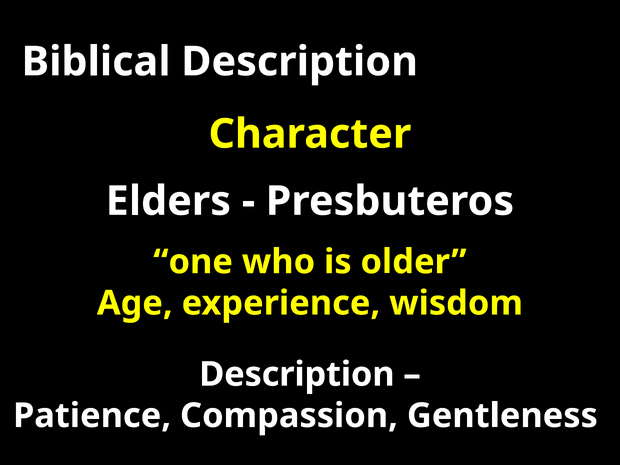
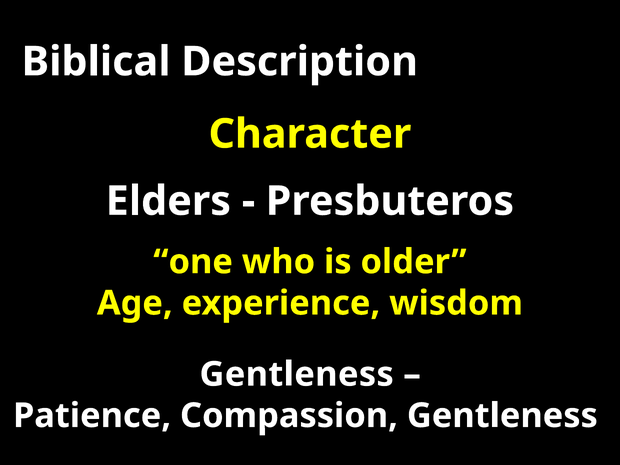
Description at (297, 374): Description -> Gentleness
